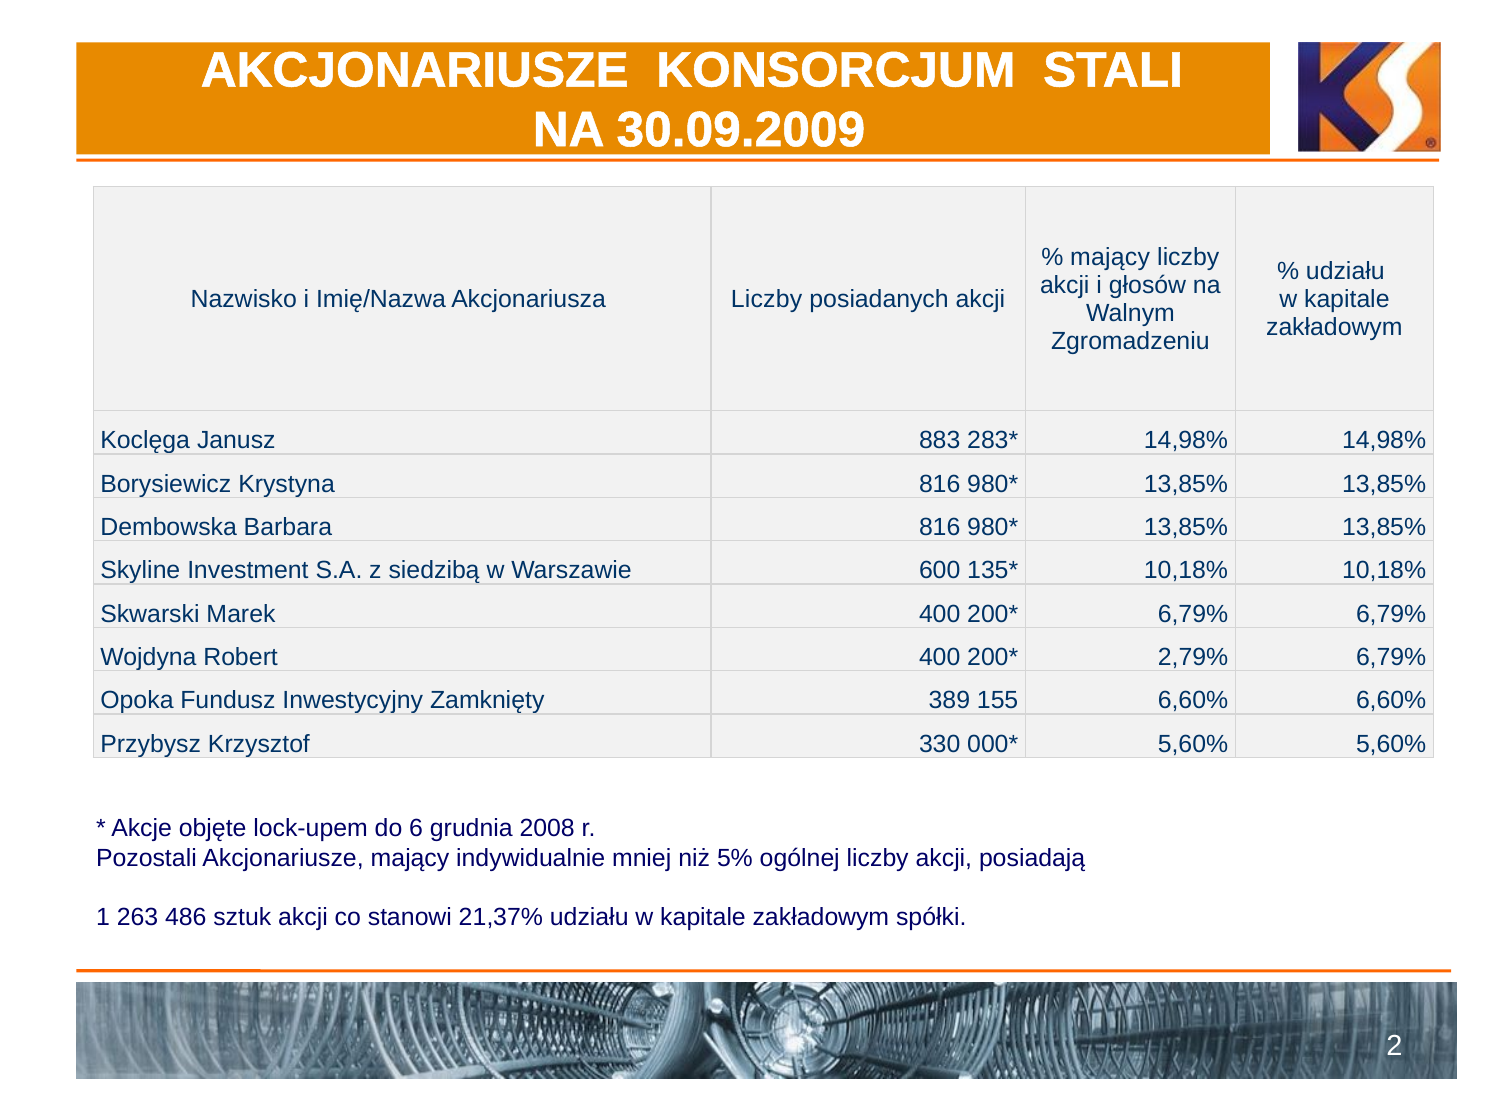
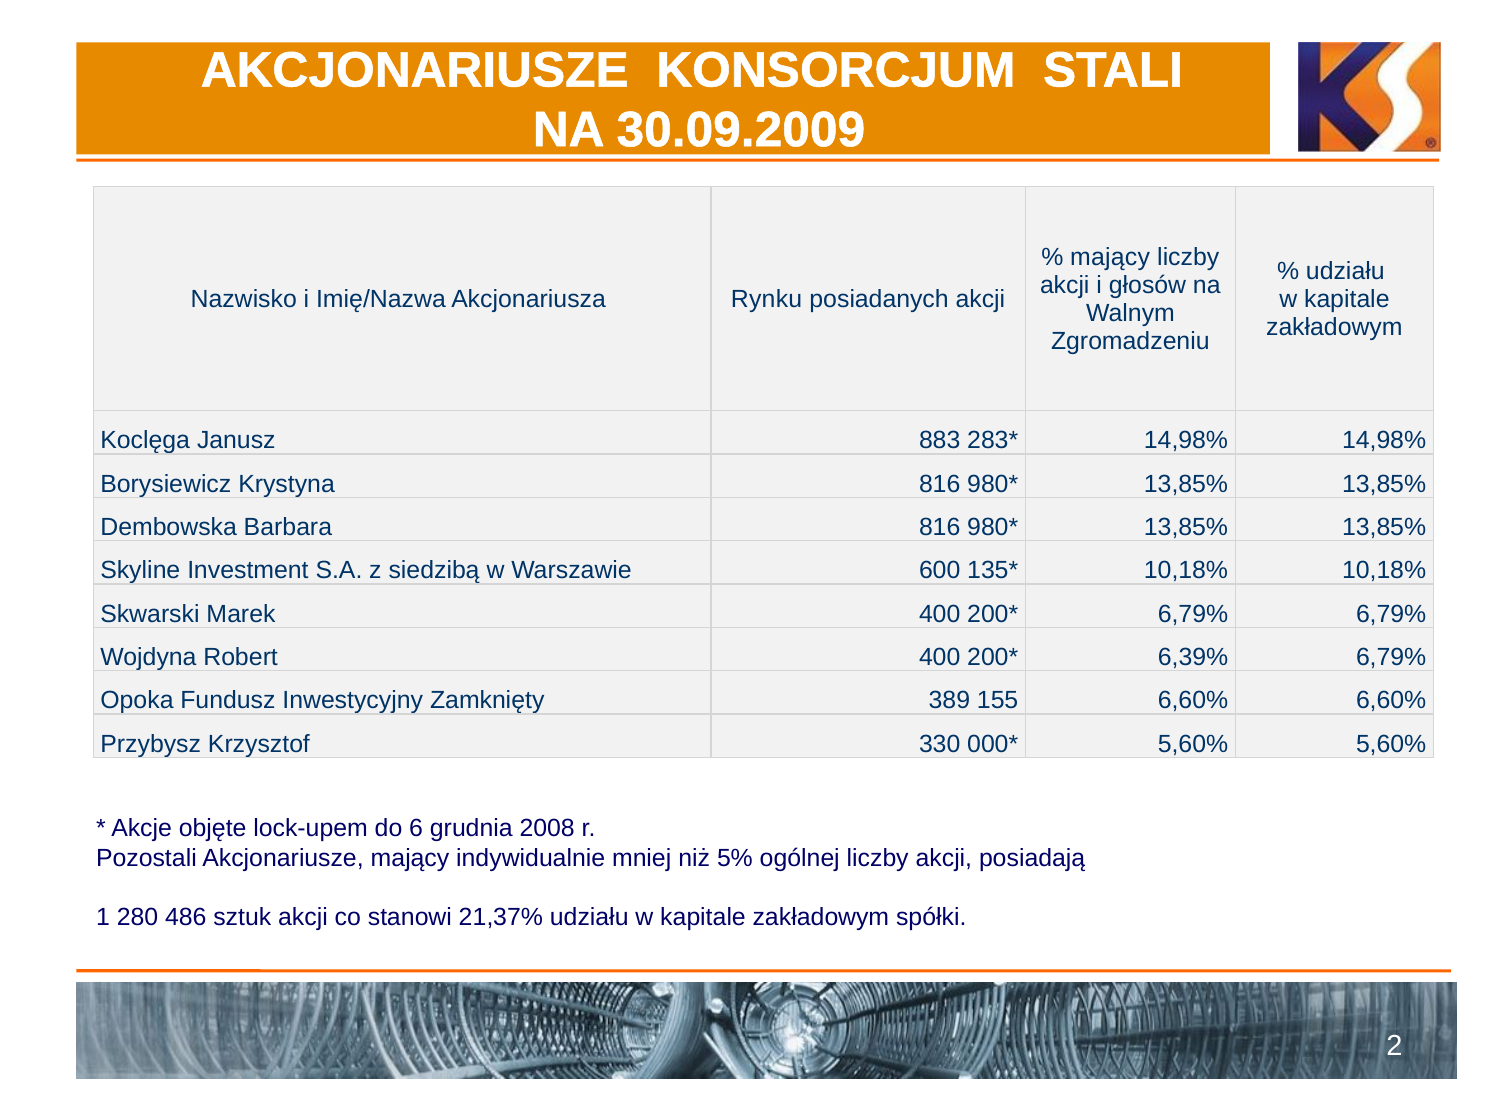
Akcjonariusza Liczby: Liczby -> Rynku
2,79%: 2,79% -> 6,39%
263: 263 -> 280
